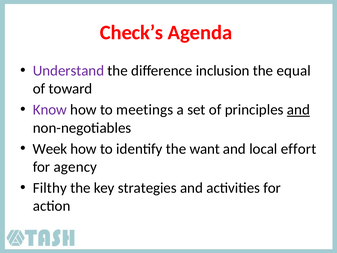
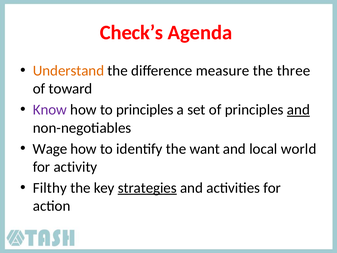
Understand colour: purple -> orange
inclusion: inclusion -> measure
equal: equal -> three
to meetings: meetings -> principles
Week: Week -> Wage
effort: effort -> world
agency: agency -> activity
strategies underline: none -> present
